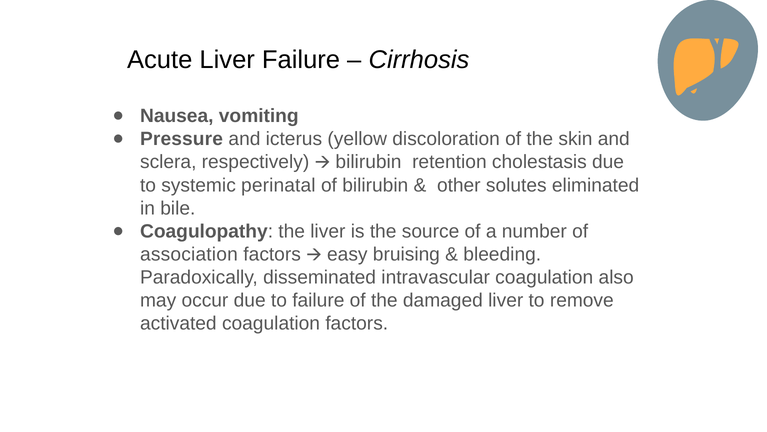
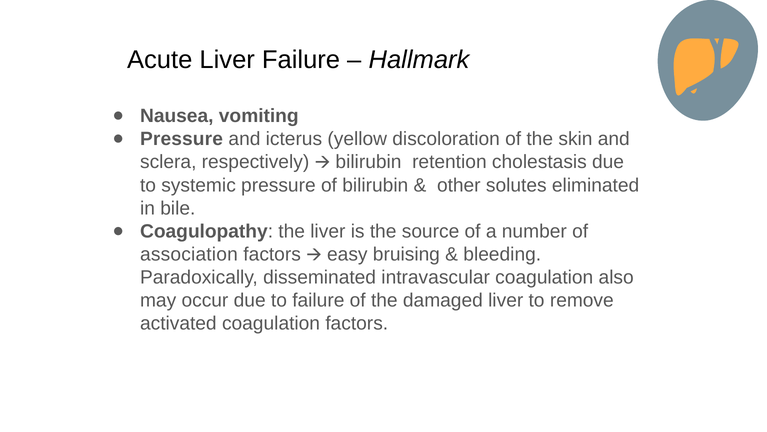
Cirrhosis: Cirrhosis -> Hallmark
systemic perinatal: perinatal -> pressure
